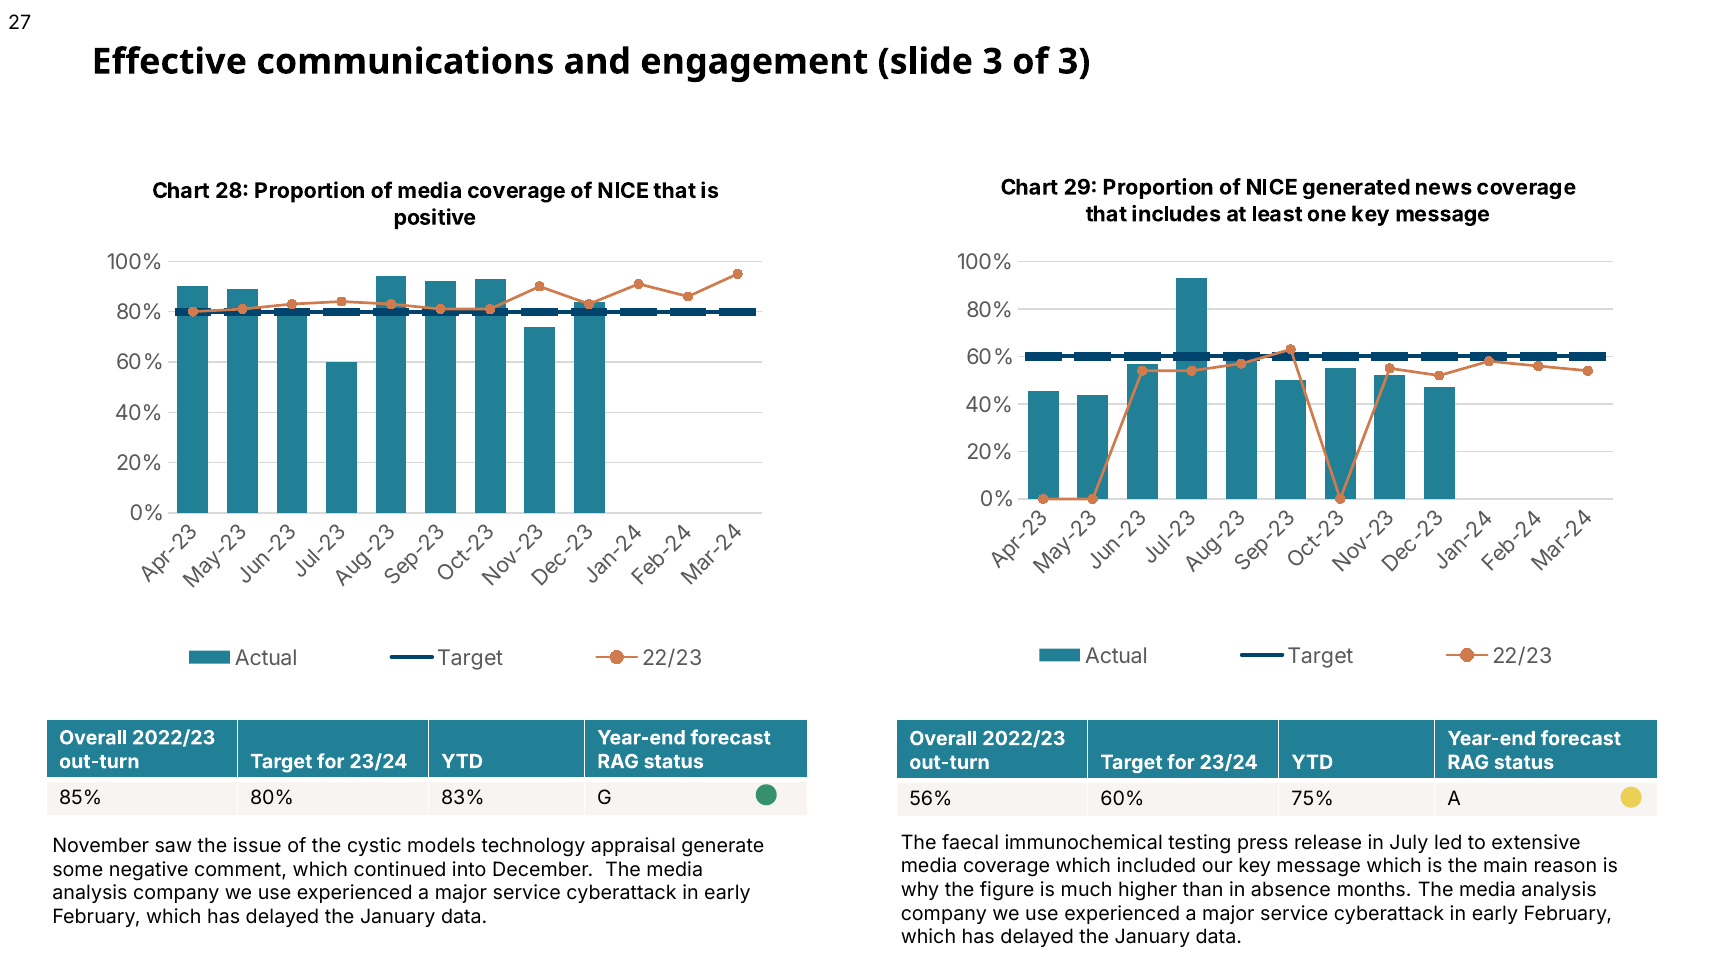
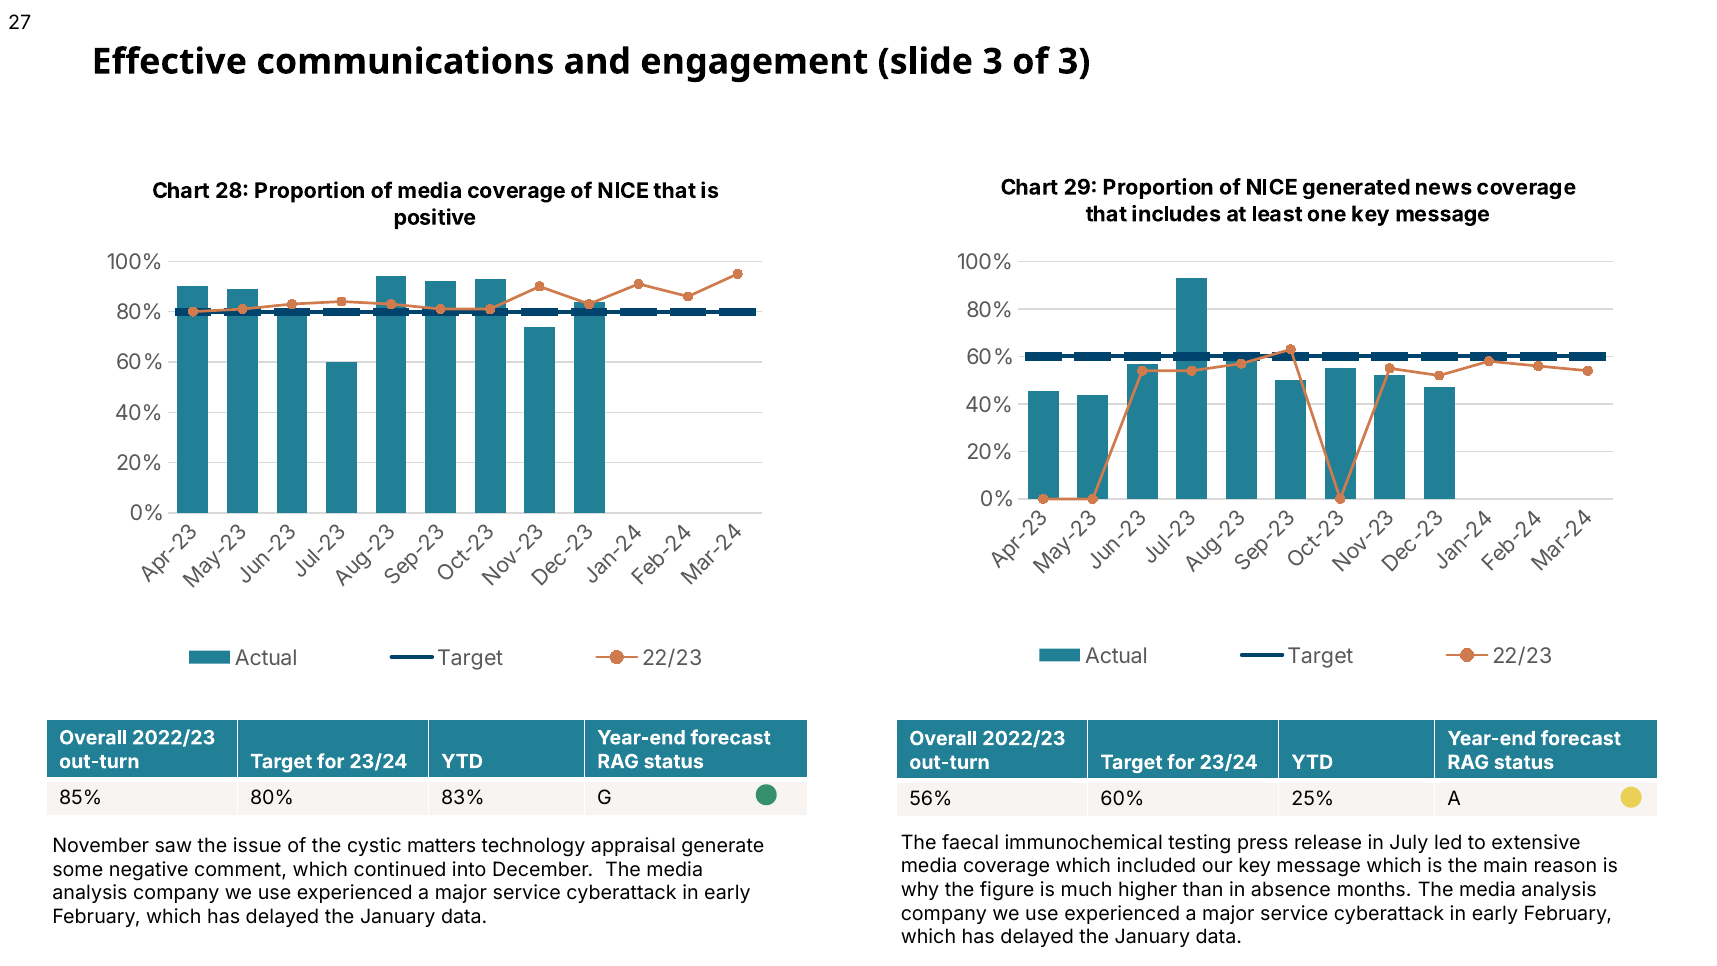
75%: 75% -> 25%
models: models -> matters
